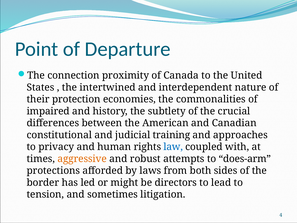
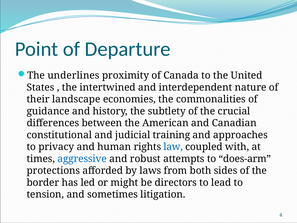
connection: connection -> underlines
protection: protection -> landscape
impaired: impaired -> guidance
aggressive colour: orange -> blue
